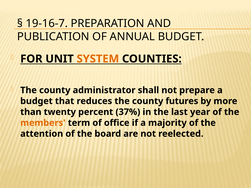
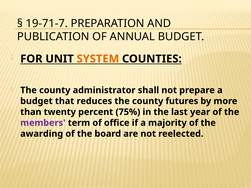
19-16-7: 19-16-7 -> 19-71-7
37%: 37% -> 75%
members colour: orange -> purple
attention: attention -> awarding
